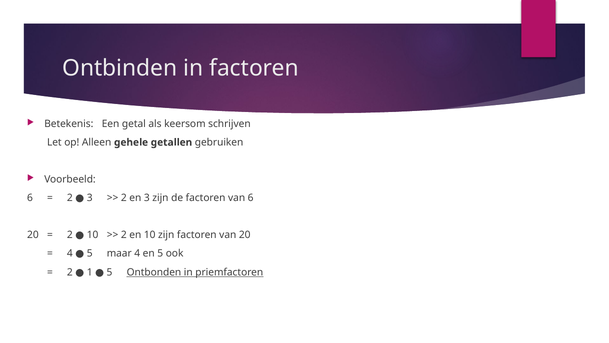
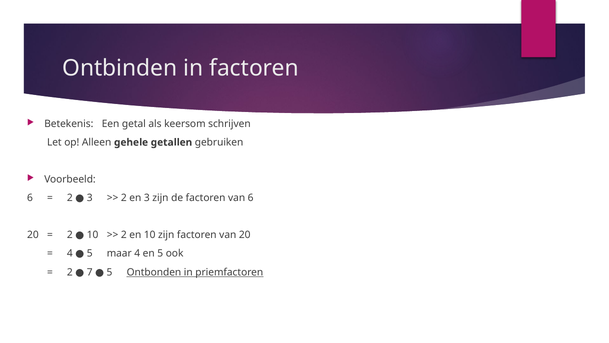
1: 1 -> 7
